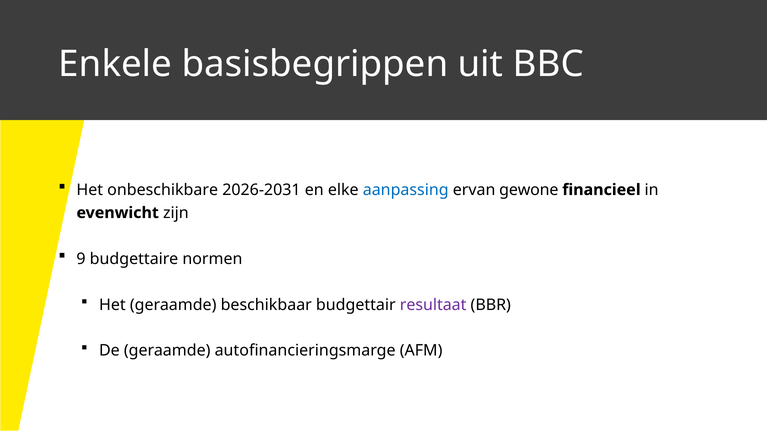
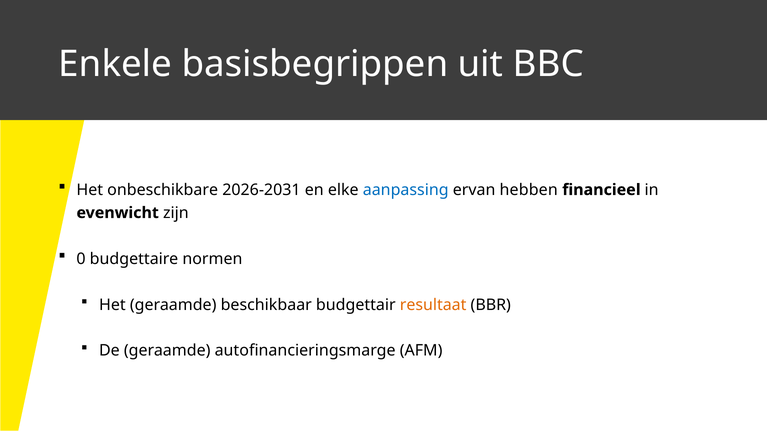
gewone: gewone -> hebben
9: 9 -> 0
resultaat colour: purple -> orange
